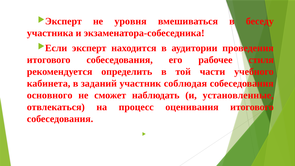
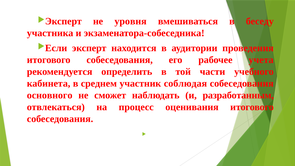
стиля: стиля -> учета
заданий: заданий -> среднем
установленные: установленные -> разработанным
